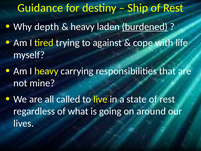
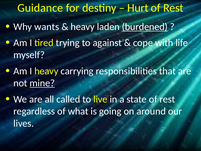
Ship: Ship -> Hurt
depth: depth -> wants
mine underline: none -> present
